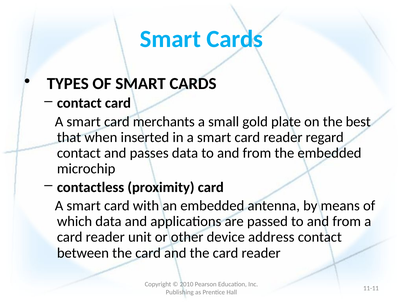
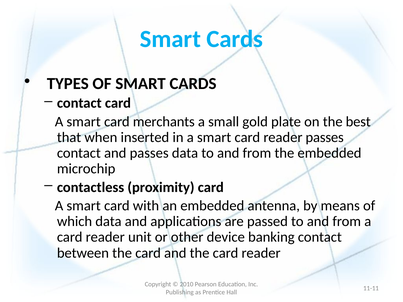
reader regard: regard -> passes
address: address -> banking
